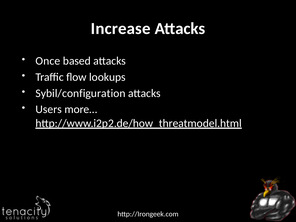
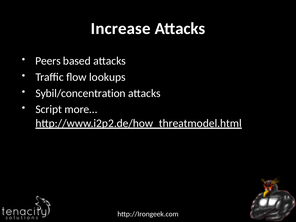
Once: Once -> Peers
Sybil/configuration: Sybil/configuration -> Sybil/concentration
Users: Users -> Script
